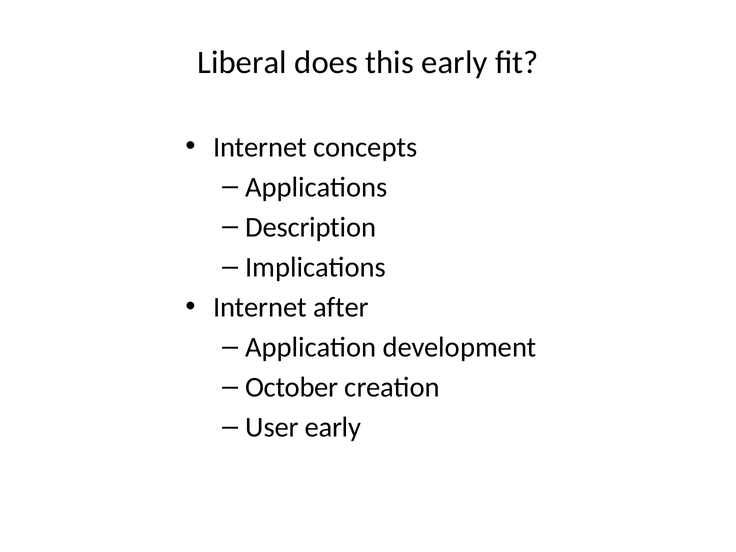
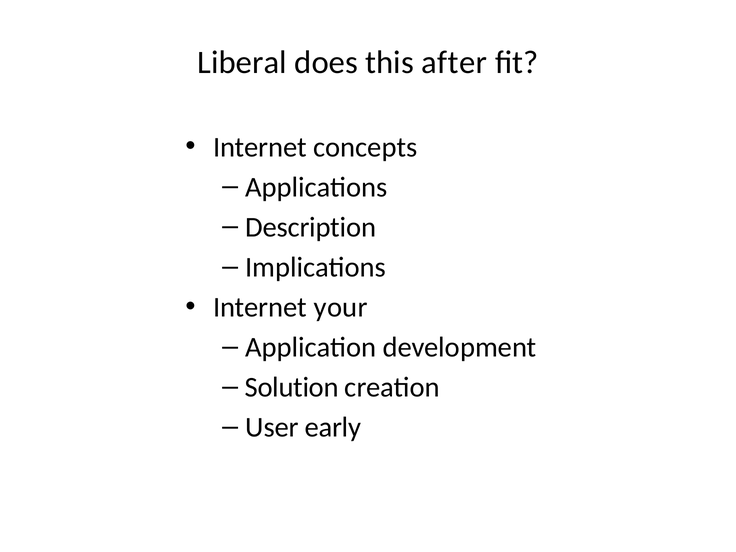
this early: early -> after
after: after -> your
October: October -> Solution
